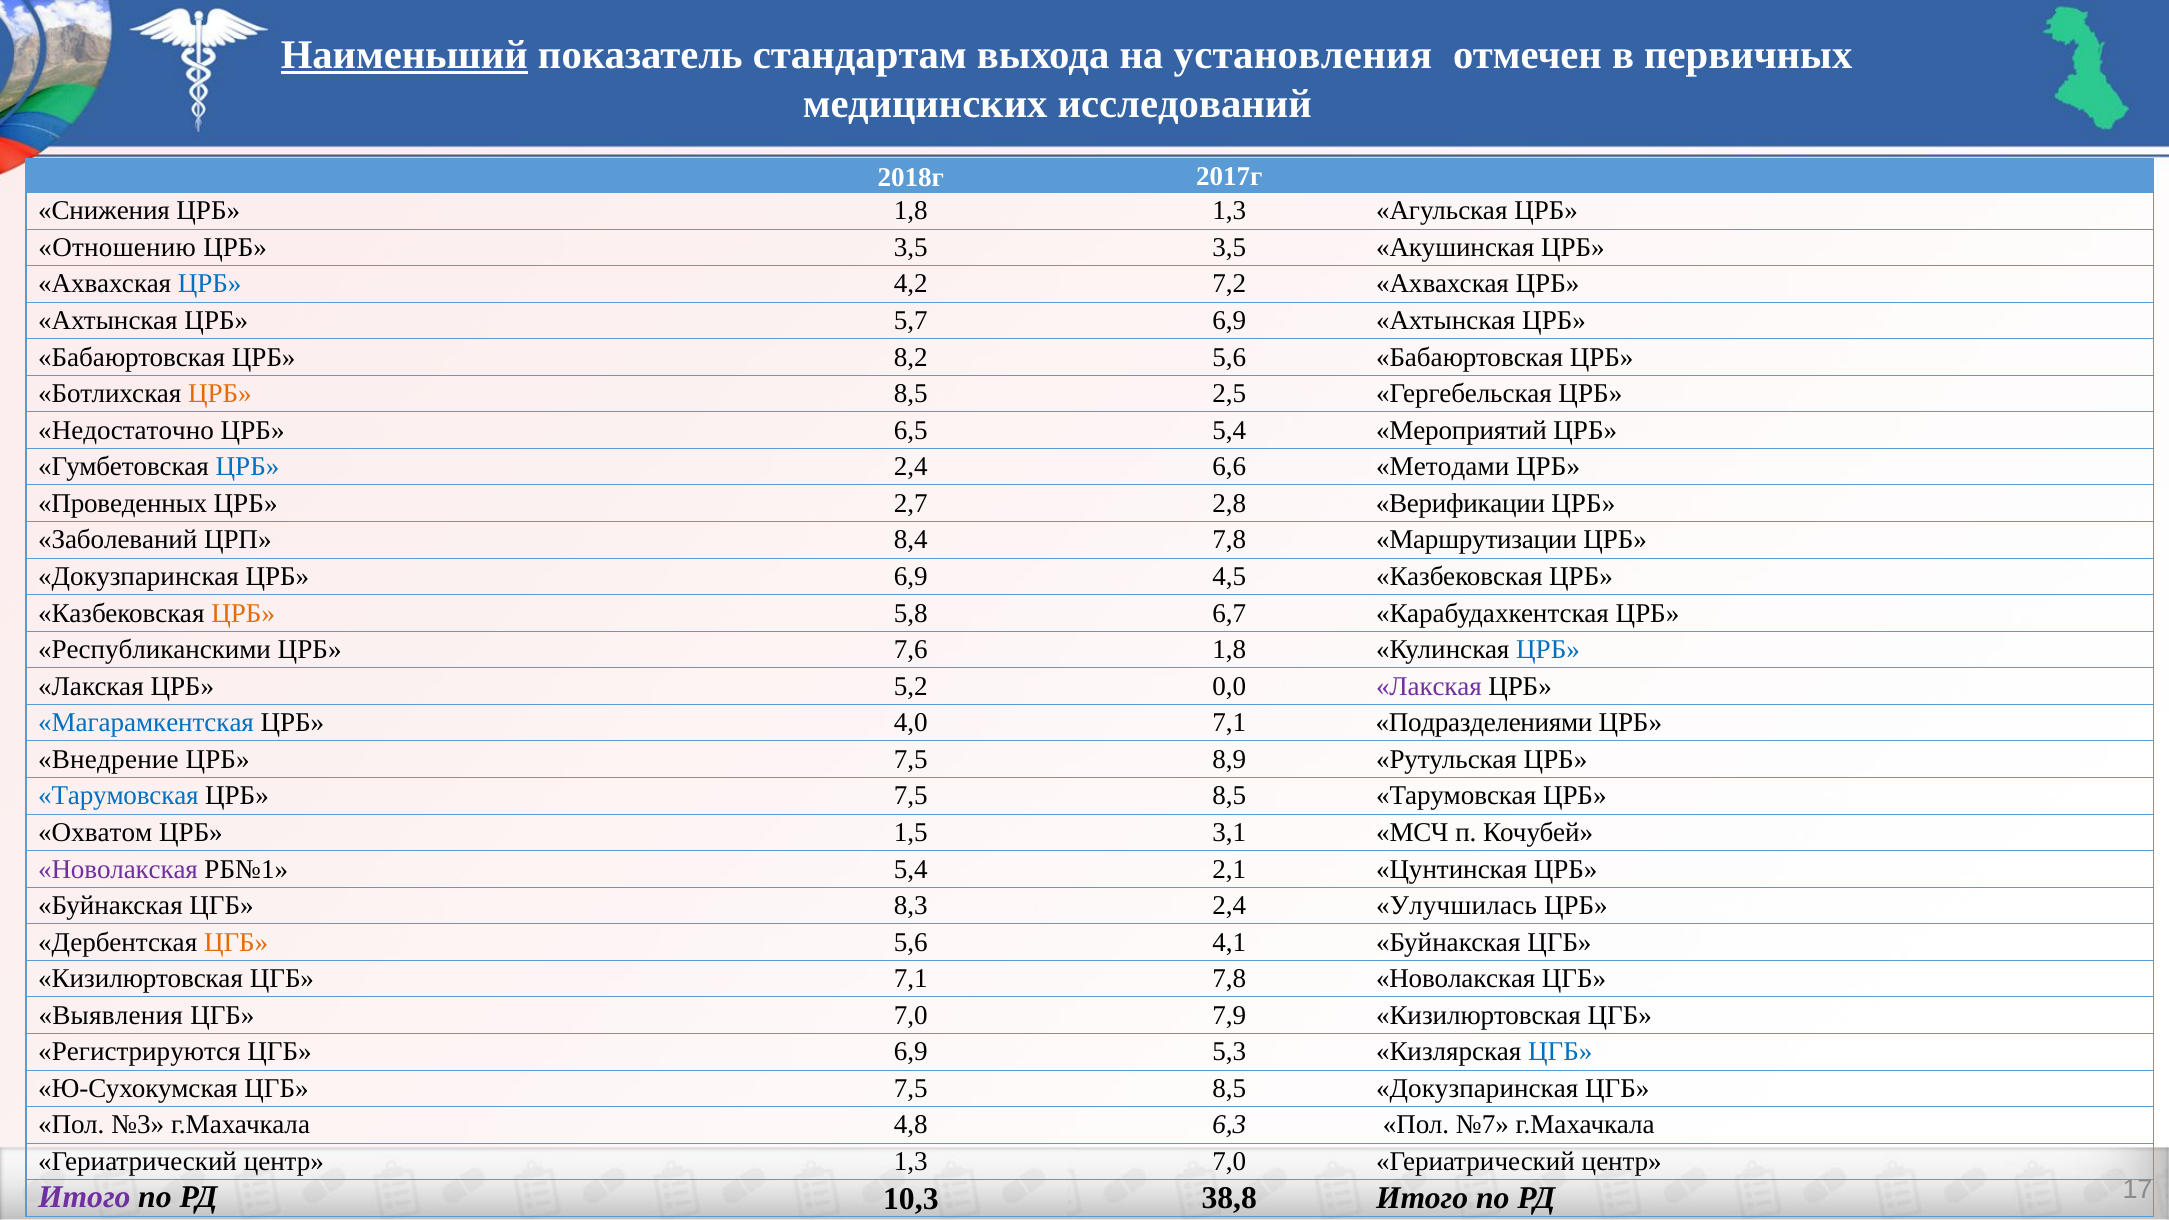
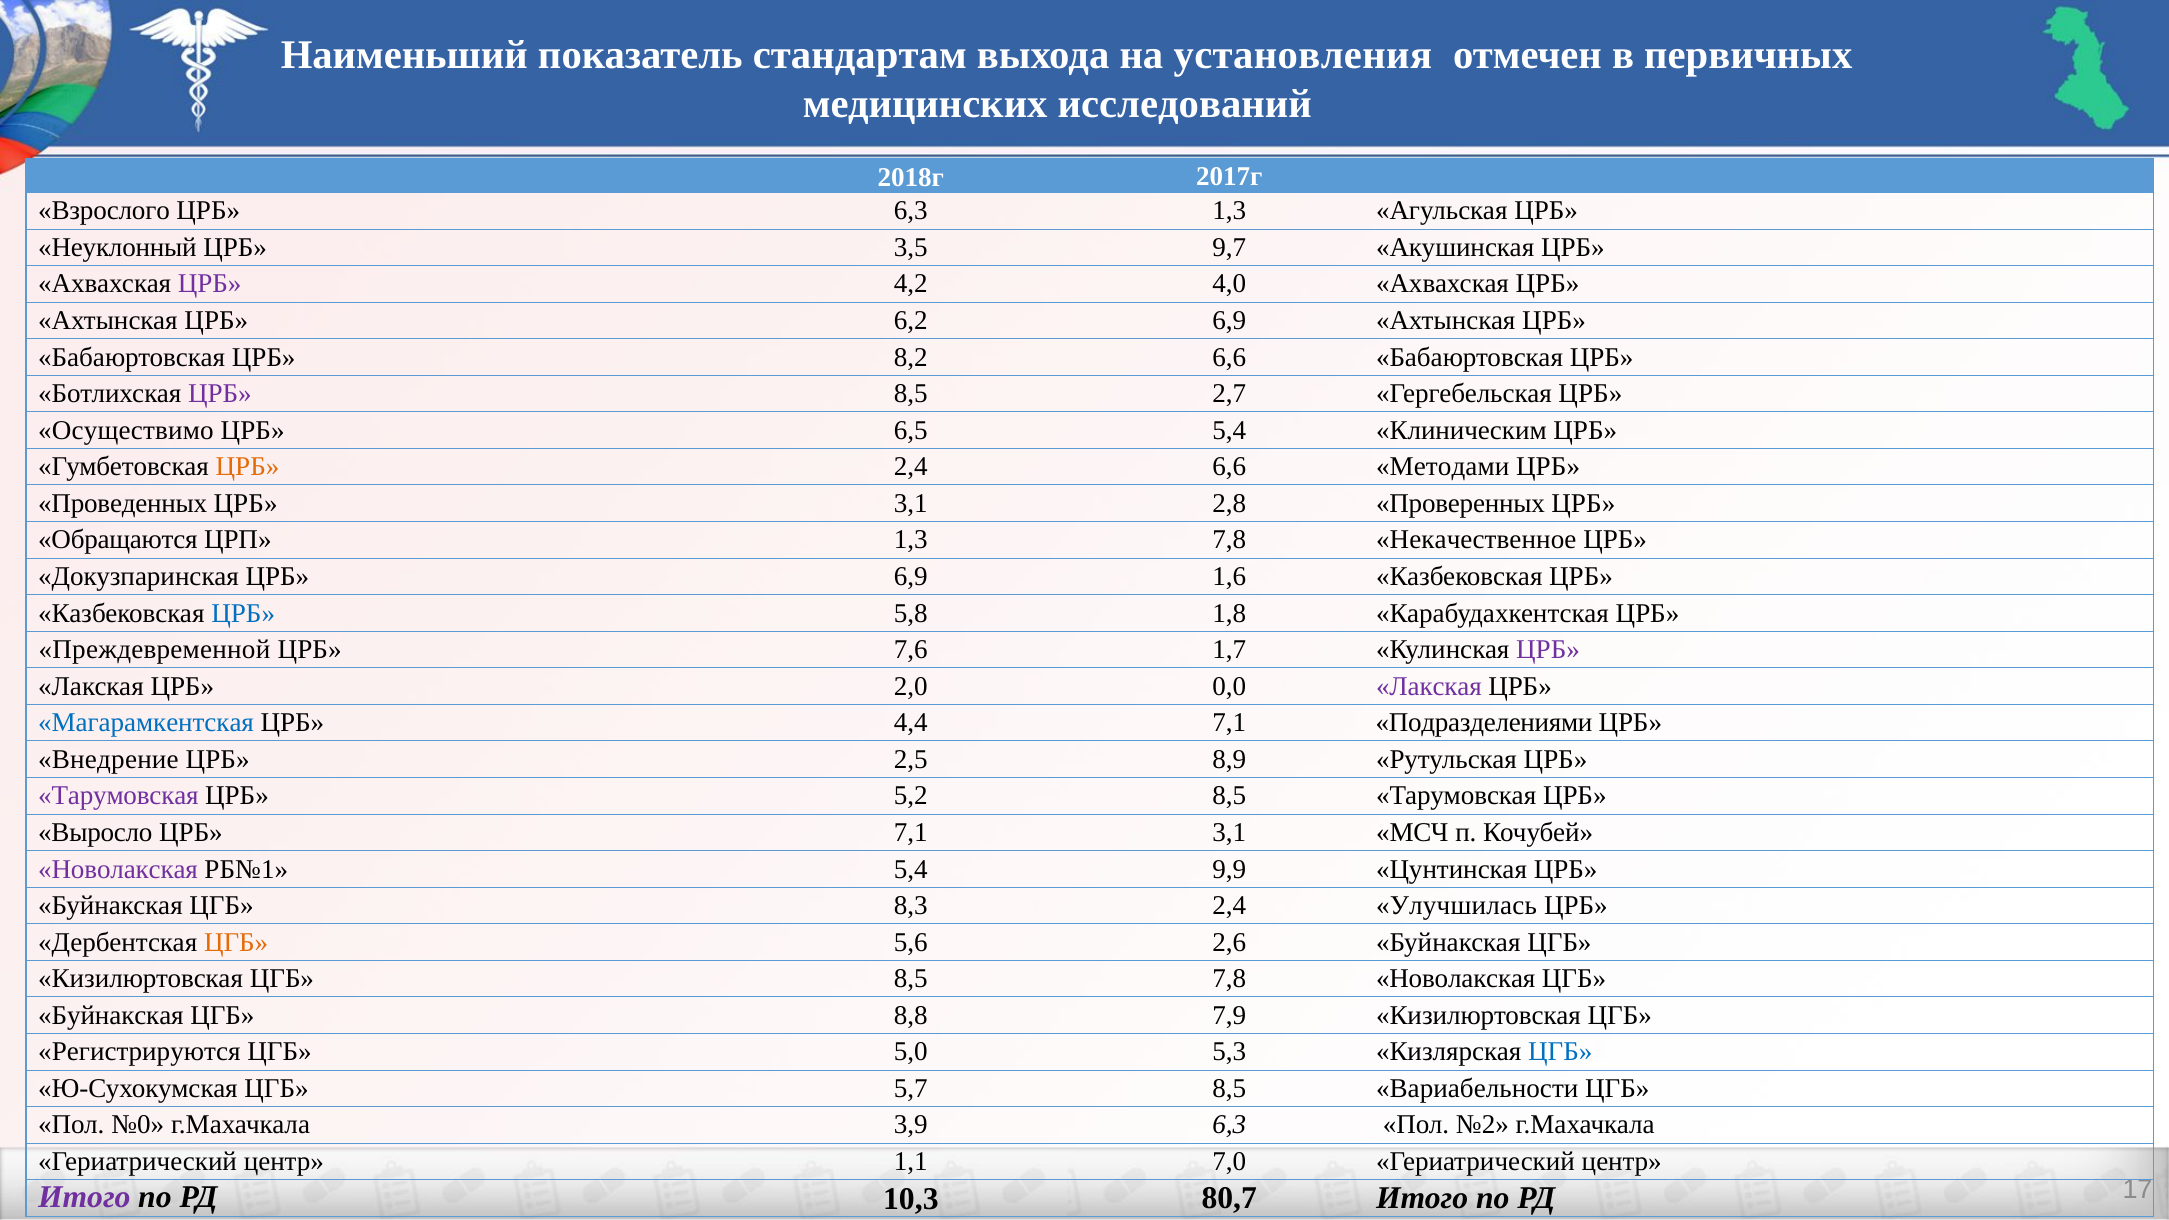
Наименьший underline: present -> none
Снижения: Снижения -> Взрослого
ЦРБ 1,8: 1,8 -> 6,3
Отношению: Отношению -> Неуклонный
3,5 3,5: 3,5 -> 9,7
ЦРБ at (210, 284) colour: blue -> purple
7,2: 7,2 -> 4,0
5,7: 5,7 -> 6,2
8,2 5,6: 5,6 -> 6,6
ЦРБ at (220, 394) colour: orange -> purple
2,5: 2,5 -> 2,7
Недостаточно: Недостаточно -> Осуществимо
Мероприятий: Мероприятий -> Клиническим
ЦРБ at (247, 467) colour: blue -> orange
ЦРБ 2,7: 2,7 -> 3,1
Верификации: Верификации -> Проверенных
Заболеваний: Заболеваний -> Обращаются
ЦРП 8,4: 8,4 -> 1,3
Маршрутизации: Маршрутизации -> Некачественное
4,5: 4,5 -> 1,6
ЦРБ at (243, 613) colour: orange -> blue
6,7: 6,7 -> 1,8
Республиканскими: Республиканскими -> Преждевременной
7,6 1,8: 1,8 -> 1,7
ЦРБ at (1548, 650) colour: blue -> purple
5,2: 5,2 -> 2,0
4,0: 4,0 -> 4,4
7,5 at (911, 759): 7,5 -> 2,5
Тарумовская at (118, 796) colour: blue -> purple
7,5 at (911, 796): 7,5 -> 5,2
Охватом: Охватом -> Выросло
ЦРБ 1,5: 1,5 -> 7,1
2,1: 2,1 -> 9,9
4,1: 4,1 -> 2,6
ЦГБ 7,1: 7,1 -> 8,5
Выявления at (111, 1015): Выявления -> Буйнакская
ЦГБ 7,0: 7,0 -> 8,8
ЦГБ 6,9: 6,9 -> 5,0
ЦГБ 7,5: 7,5 -> 5,7
8,5 Докузпаринская: Докузпаринская -> Вариабельности
№3: №3 -> №0
4,8: 4,8 -> 3,9
№7: №7 -> №2
центр 1,3: 1,3 -> 1,1
38,8: 38,8 -> 80,7
